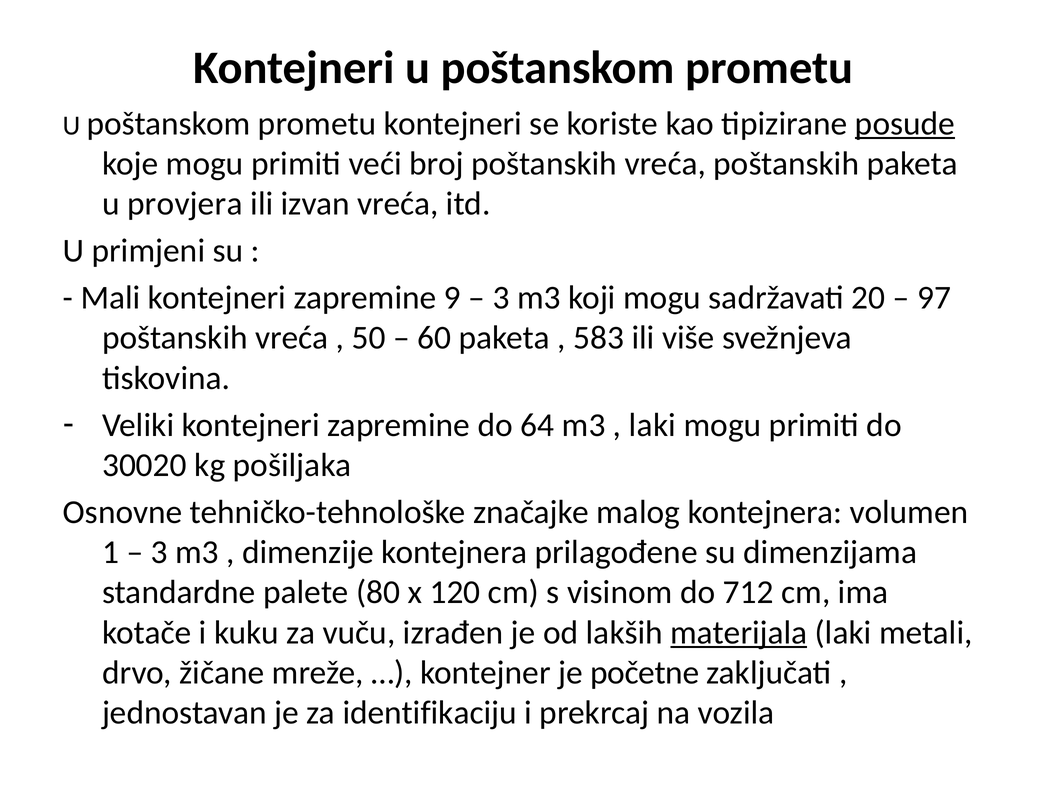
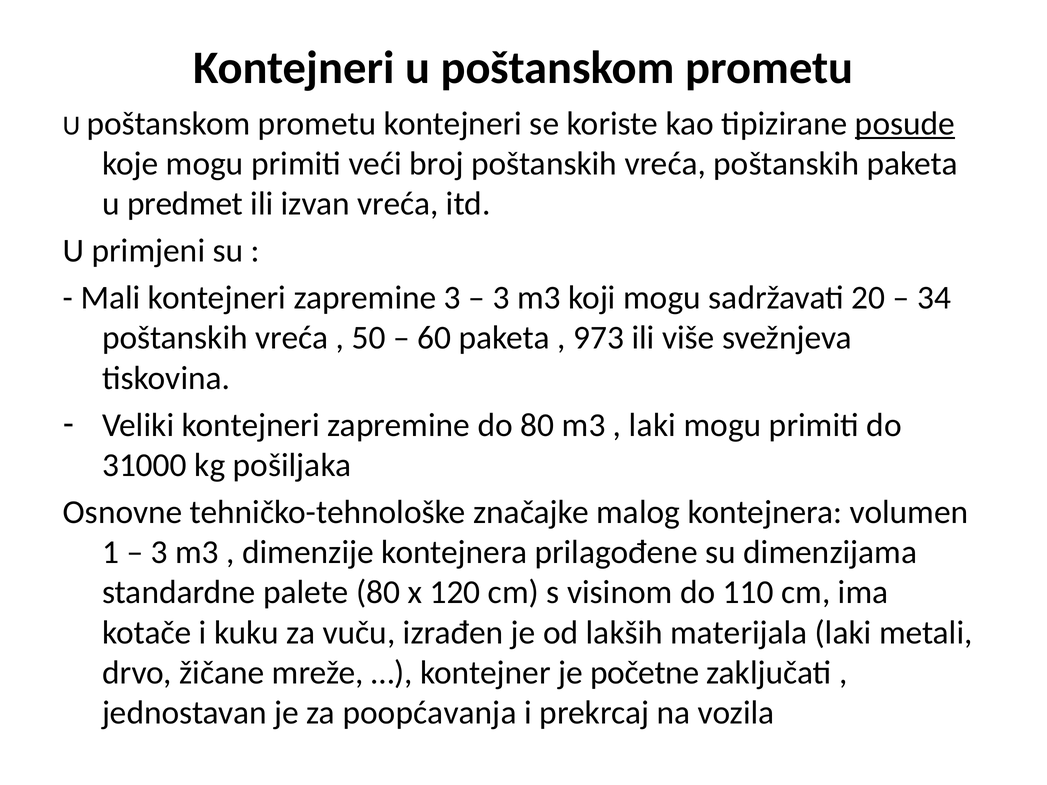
provjera: provjera -> predmet
zapremine 9: 9 -> 3
97: 97 -> 34
583: 583 -> 973
do 64: 64 -> 80
30020: 30020 -> 31000
712: 712 -> 110
materijala underline: present -> none
identifikaciju: identifikaciju -> poopćavanja
